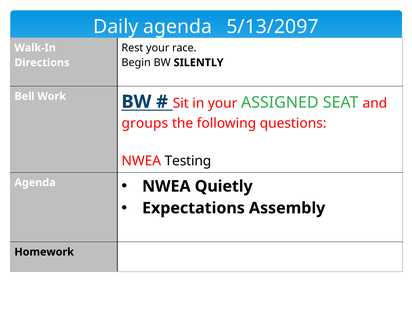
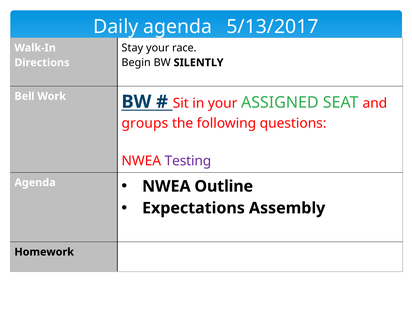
5/13/2097: 5/13/2097 -> 5/13/2017
Rest: Rest -> Stay
Testing colour: black -> purple
Quietly: Quietly -> Outline
